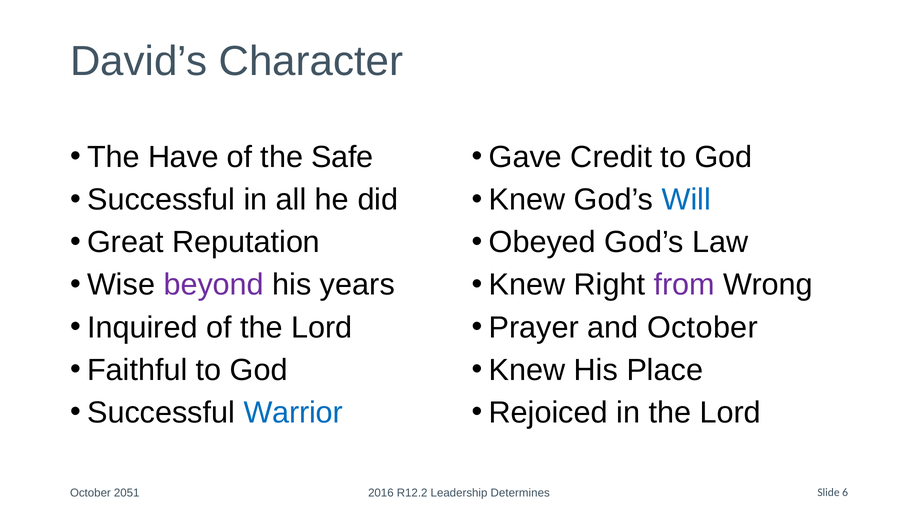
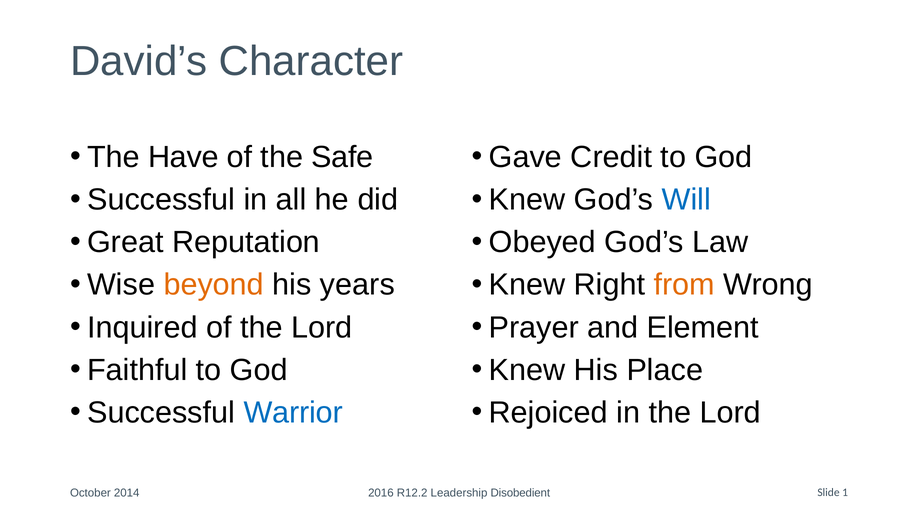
beyond colour: purple -> orange
from colour: purple -> orange
and October: October -> Element
2051: 2051 -> 2014
Determines: Determines -> Disobedient
6: 6 -> 1
